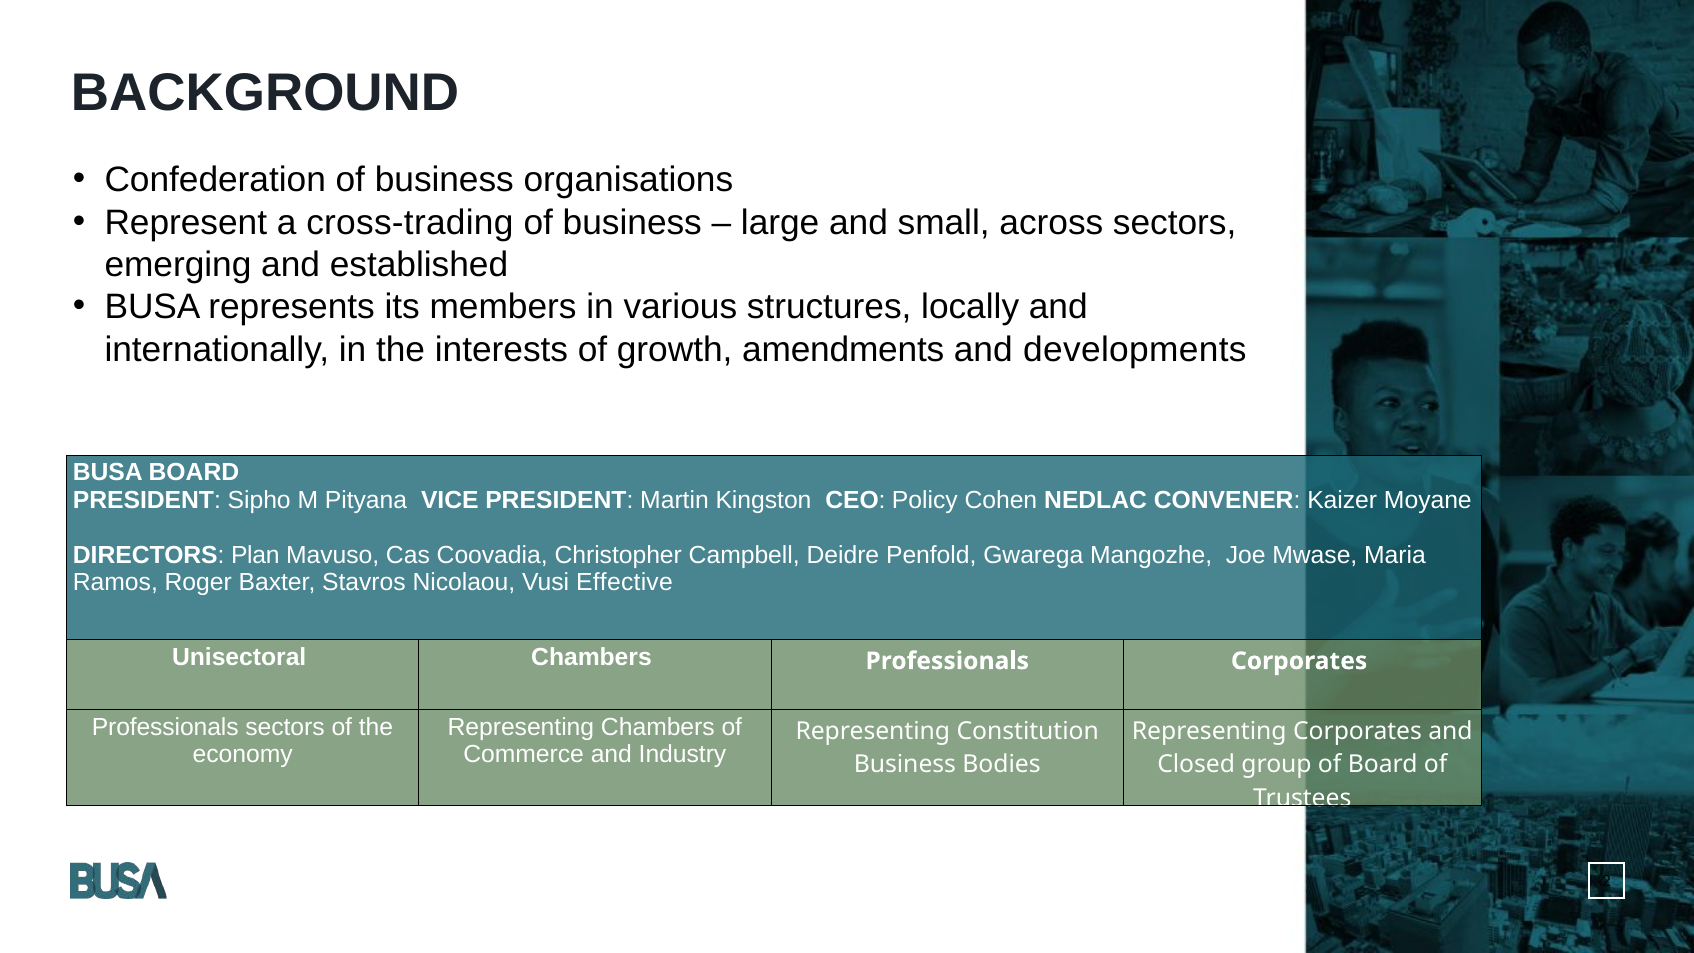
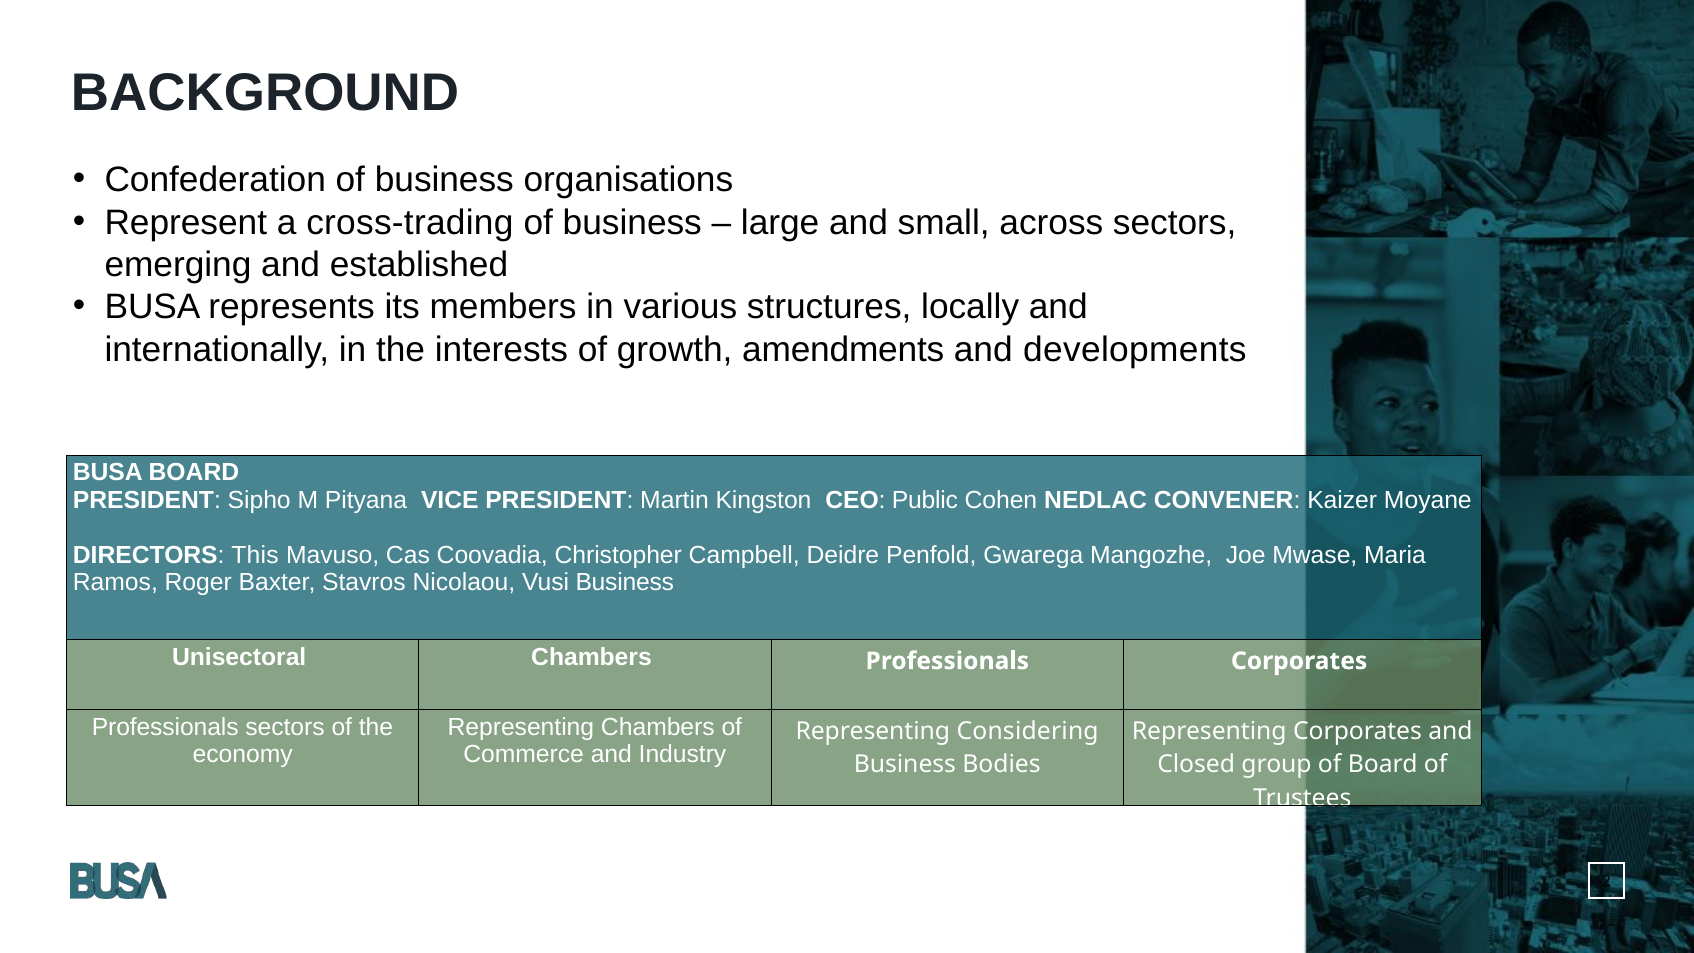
Policy: Policy -> Public
Plan: Plan -> This
Vusi Effective: Effective -> Business
Constitution: Constitution -> Considering
